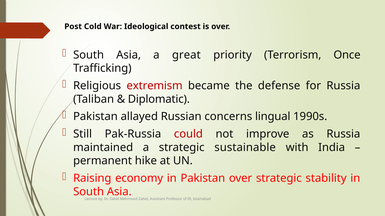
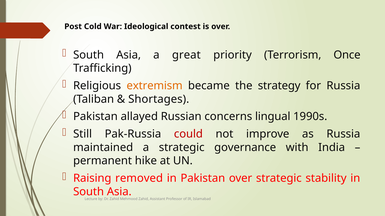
extremism colour: red -> orange
defense: defense -> strategy
Diplomatic: Diplomatic -> Shortages
sustainable: sustainable -> governance
economy: economy -> removed
